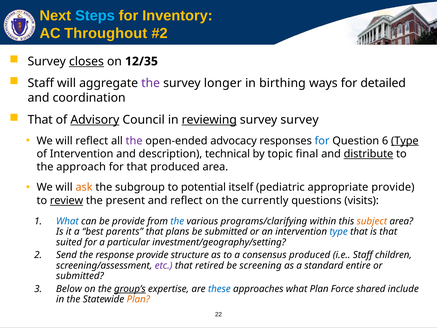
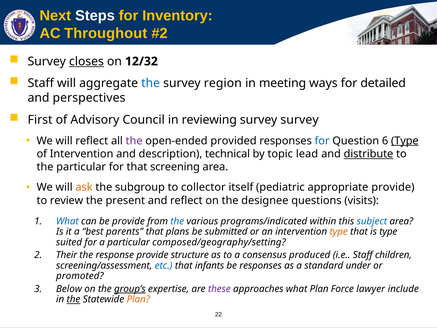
Steps colour: light blue -> white
12/35: 12/35 -> 12/32
the at (151, 83) colour: purple -> blue
longer: longer -> region
birthing: birthing -> meeting
coordination: coordination -> perspectives
That at (40, 120): That -> First
Advisory underline: present -> none
reviewing underline: present -> none
advocacy: advocacy -> provided
final: final -> lead
the approach: approach -> particular
that produced: produced -> screening
potential: potential -> collector
review underline: present -> none
currently: currently -> designee
programs/clarifying: programs/clarifying -> programs/indicated
subject colour: orange -> blue
type at (339, 231) colour: blue -> orange
is that: that -> type
investment/geography/setting: investment/geography/setting -> composed/geography/setting
Send: Send -> Their
etc colour: purple -> blue
retired: retired -> infants
be screening: screening -> responses
entire: entire -> under
submitted at (80, 276): submitted -> promoted
these colour: blue -> purple
shared: shared -> lawyer
the at (73, 299) underline: none -> present
